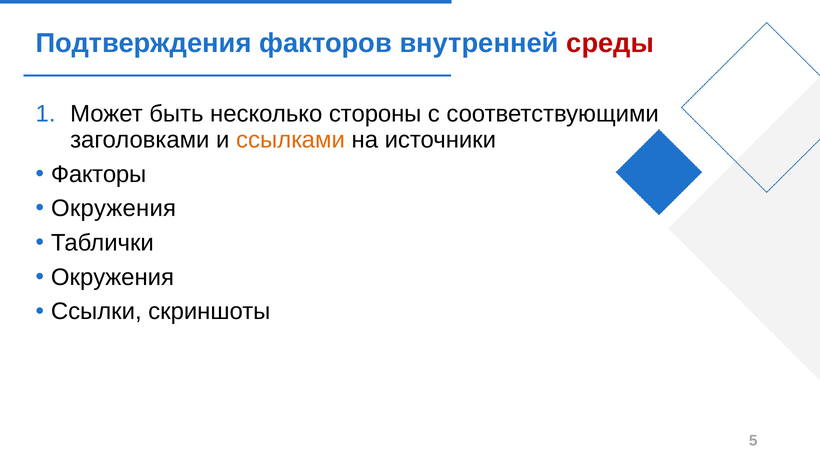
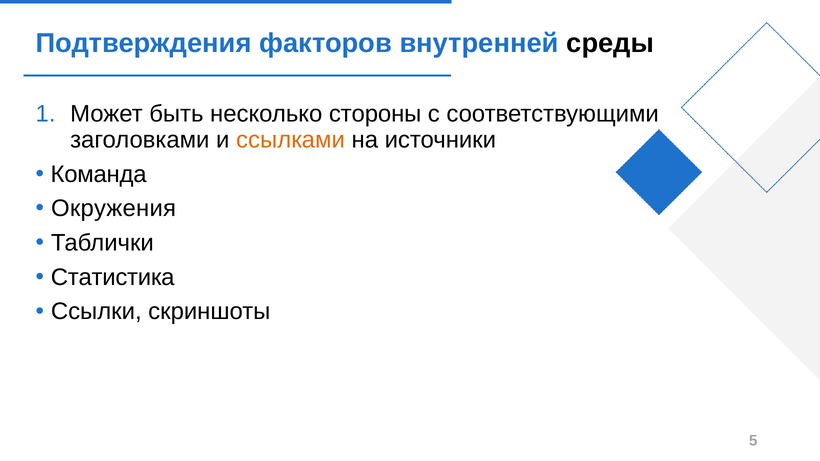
среды colour: red -> black
Факторы: Факторы -> Команда
Окружения at (112, 277): Окружения -> Статистика
